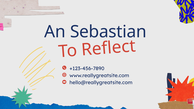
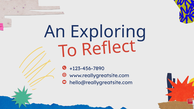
Sebastian: Sebastian -> Exploring
